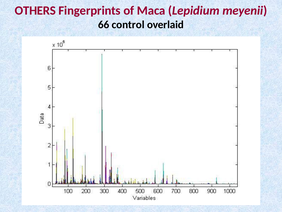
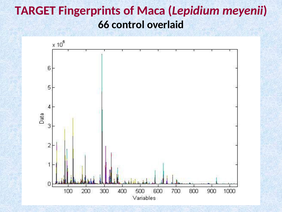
OTHERS: OTHERS -> TARGET
